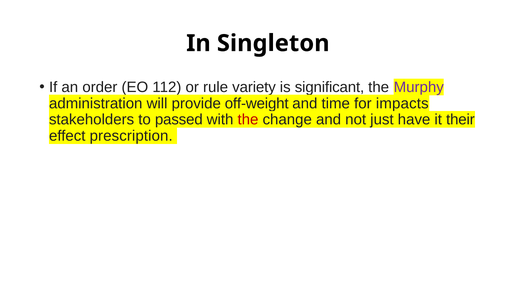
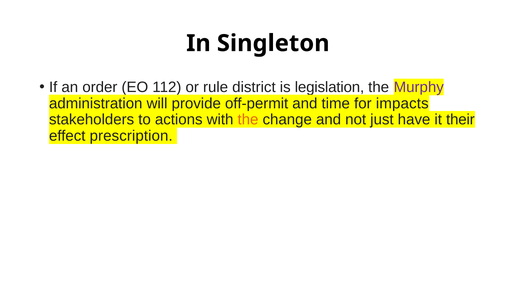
variety: variety -> district
significant: significant -> legislation
off-weight: off-weight -> off-permit
passed: passed -> actions
the at (248, 120) colour: red -> orange
